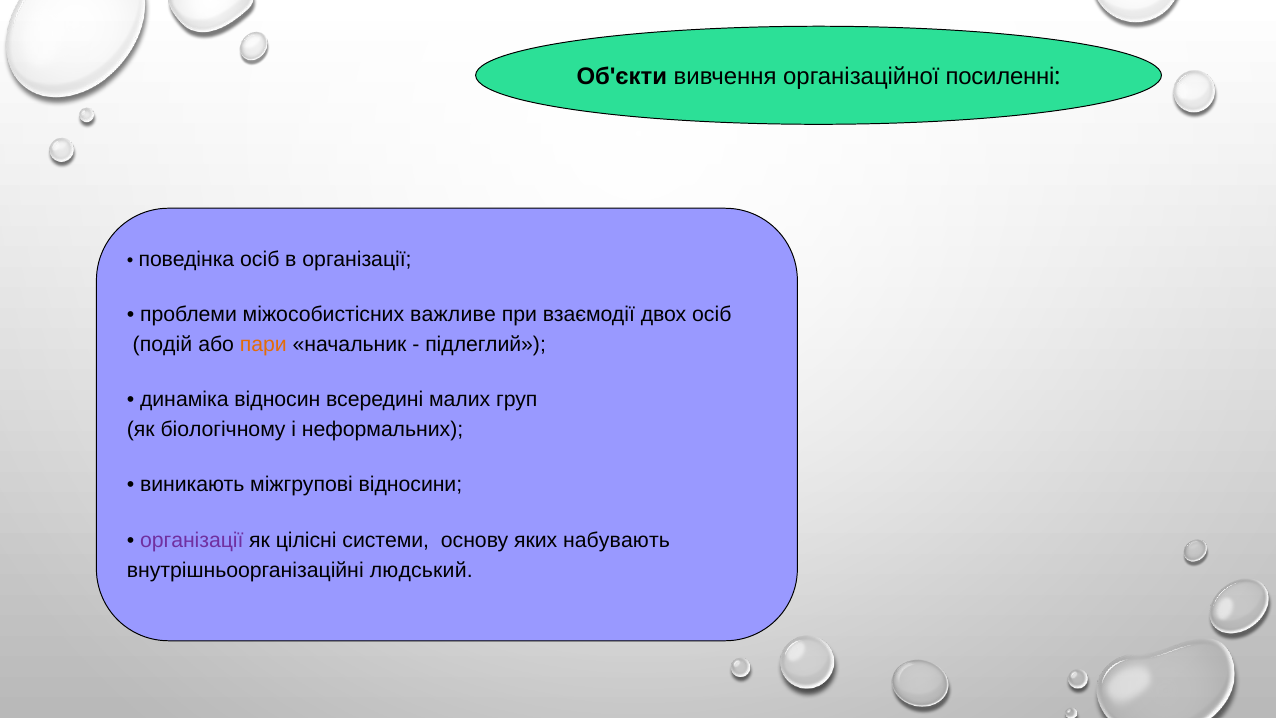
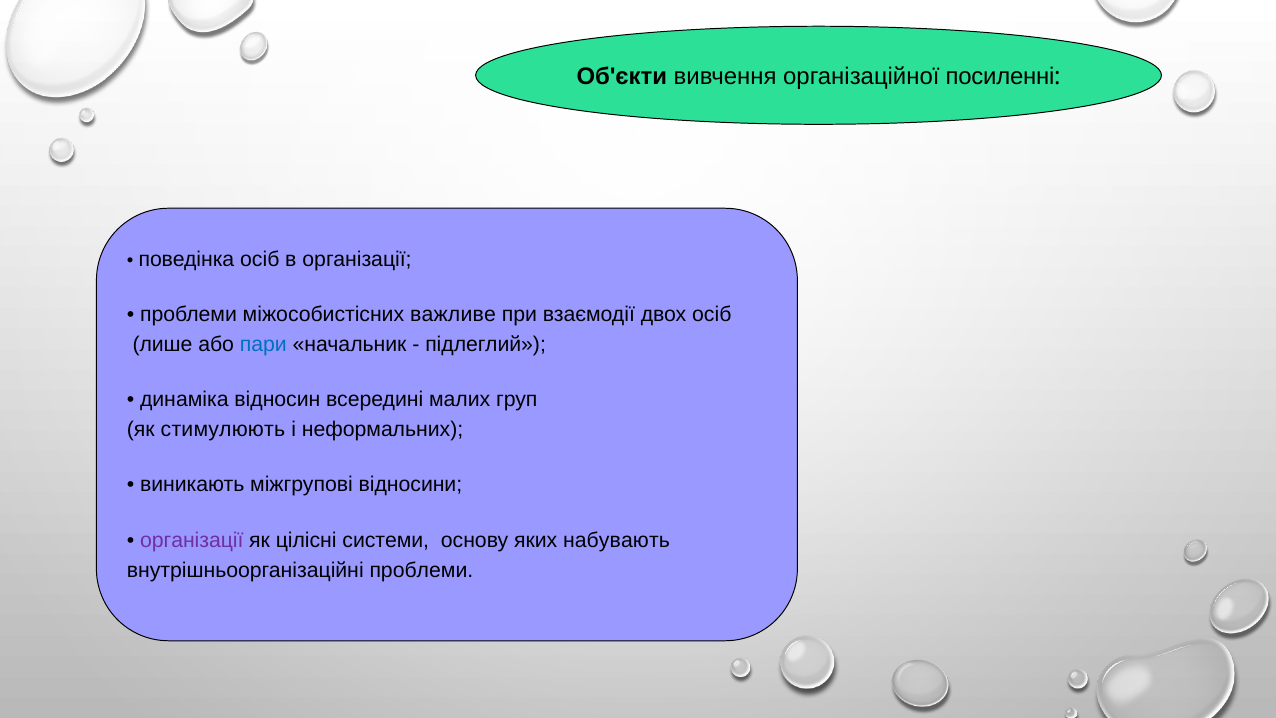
подій: подій -> лише
пари colour: orange -> blue
біологічному: біологічному -> стимулюють
внутрішньоорганізаційні людський: людський -> проблеми
